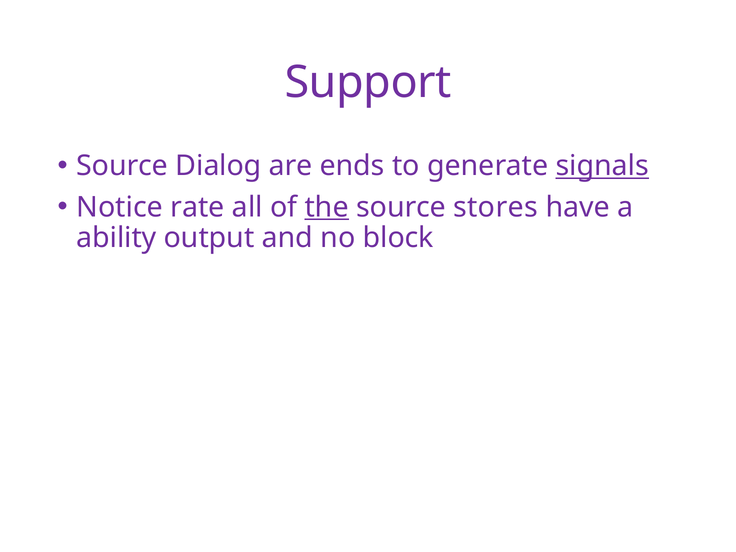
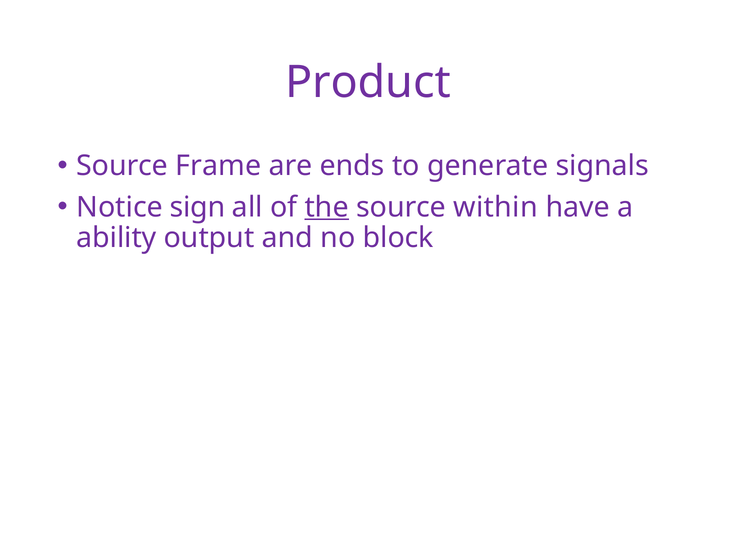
Support: Support -> Product
Dialog: Dialog -> Frame
signals underline: present -> none
rate: rate -> sign
stores: stores -> within
